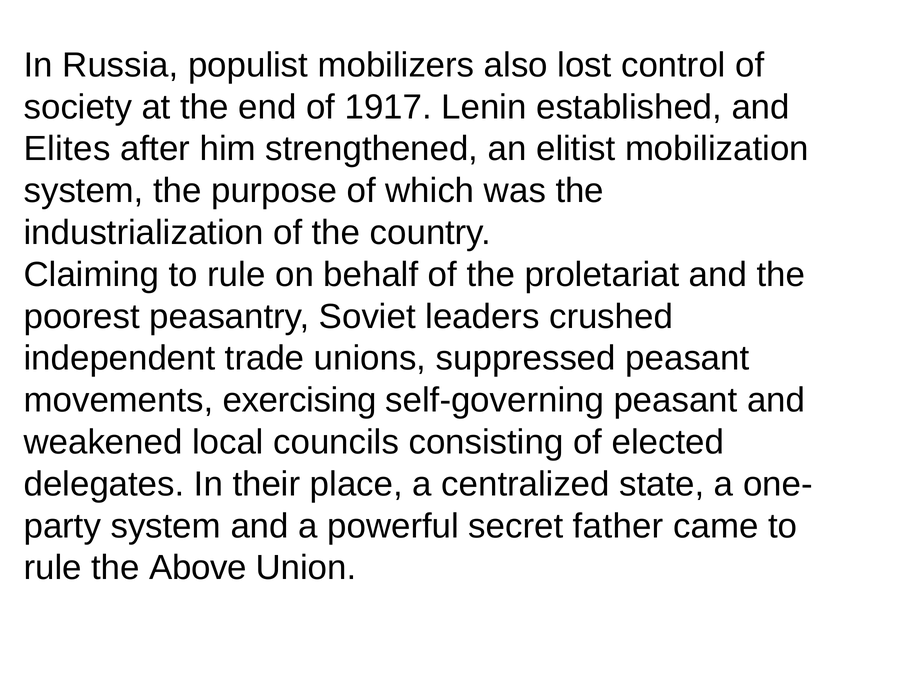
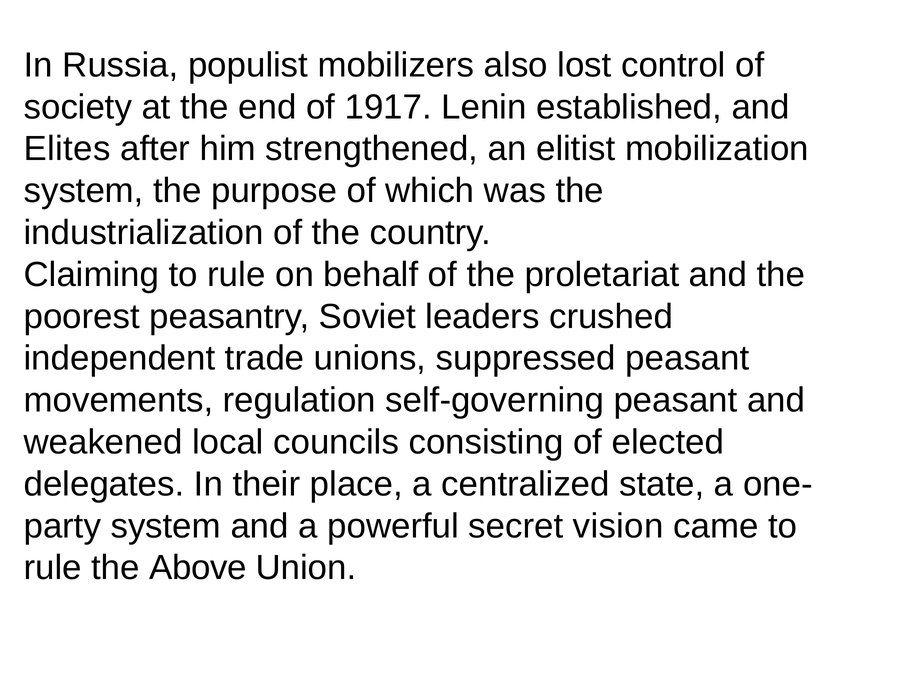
exercising: exercising -> regulation
father: father -> vision
